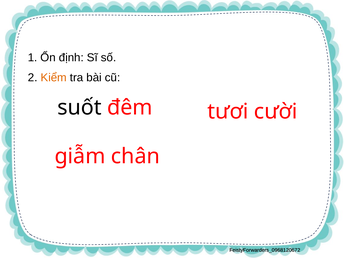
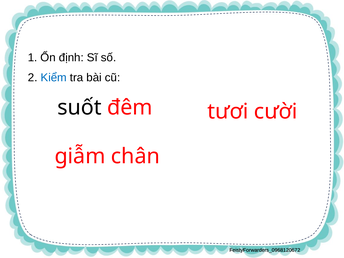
Kiểm colour: orange -> blue
